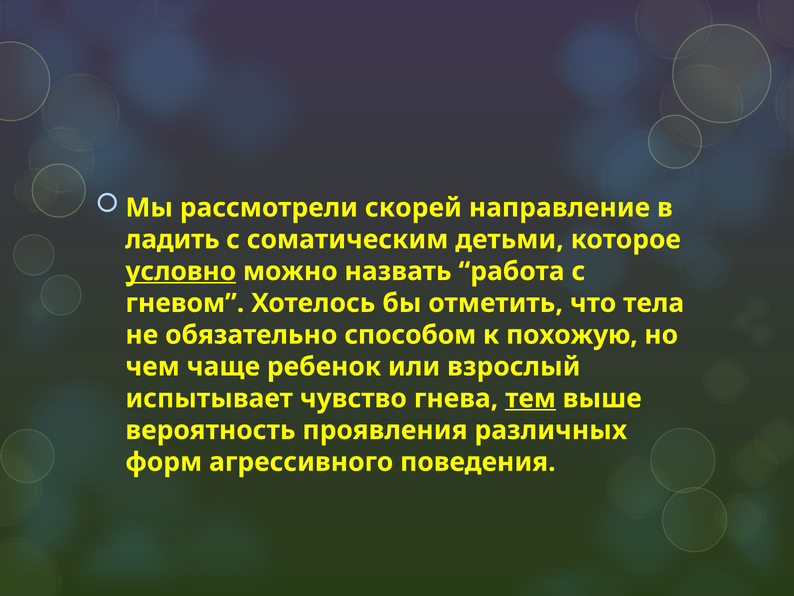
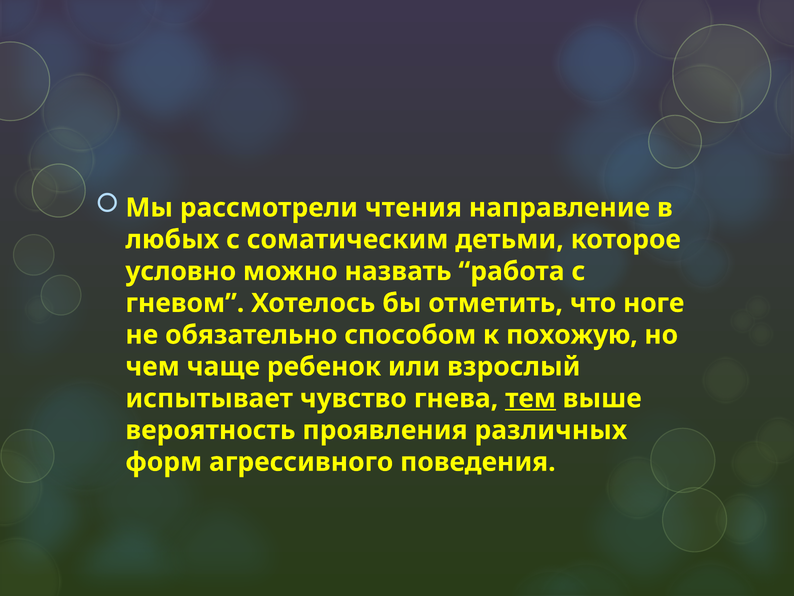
скорей: скорей -> чтения
ладить: ладить -> любых
условно underline: present -> none
тела: тела -> ноге
